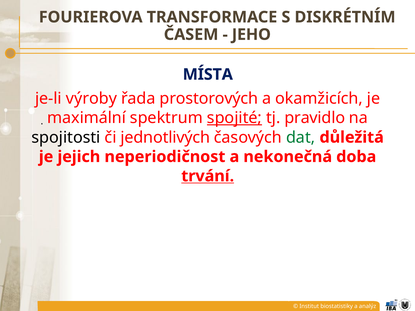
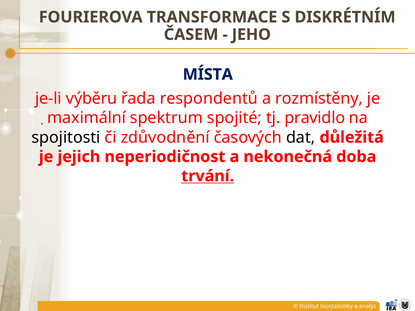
výroby: výroby -> výběru
prostorových: prostorových -> respondentů
okamžicích: okamžicích -> rozmístěny
spojité underline: present -> none
jednotlivých: jednotlivých -> zdůvodnění
dat colour: green -> black
